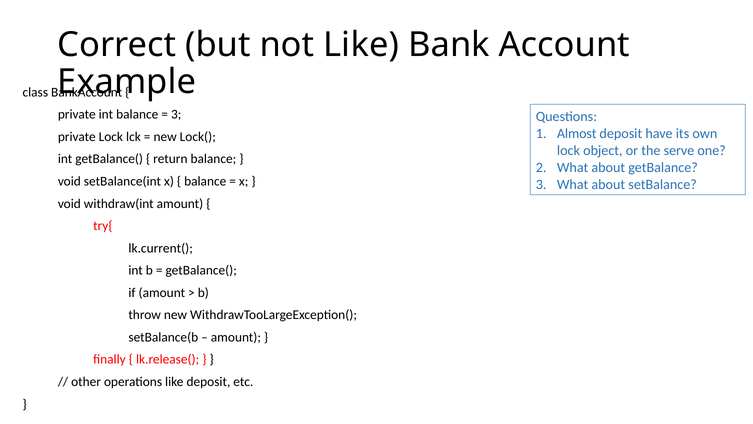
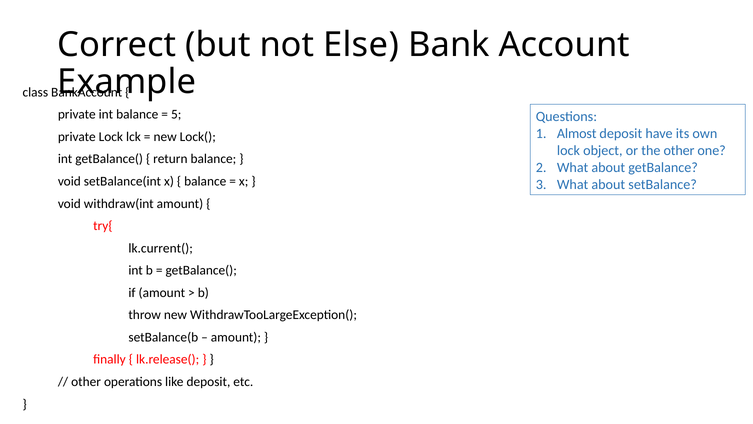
not Like: Like -> Else
3 at (176, 114): 3 -> 5
the serve: serve -> other
